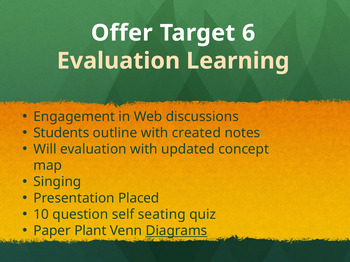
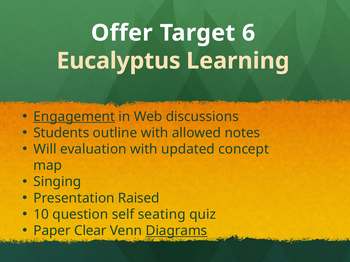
Evaluation at (118, 61): Evaluation -> Eucalyptus
Engagement underline: none -> present
created: created -> allowed
Placed: Placed -> Raised
Plant: Plant -> Clear
